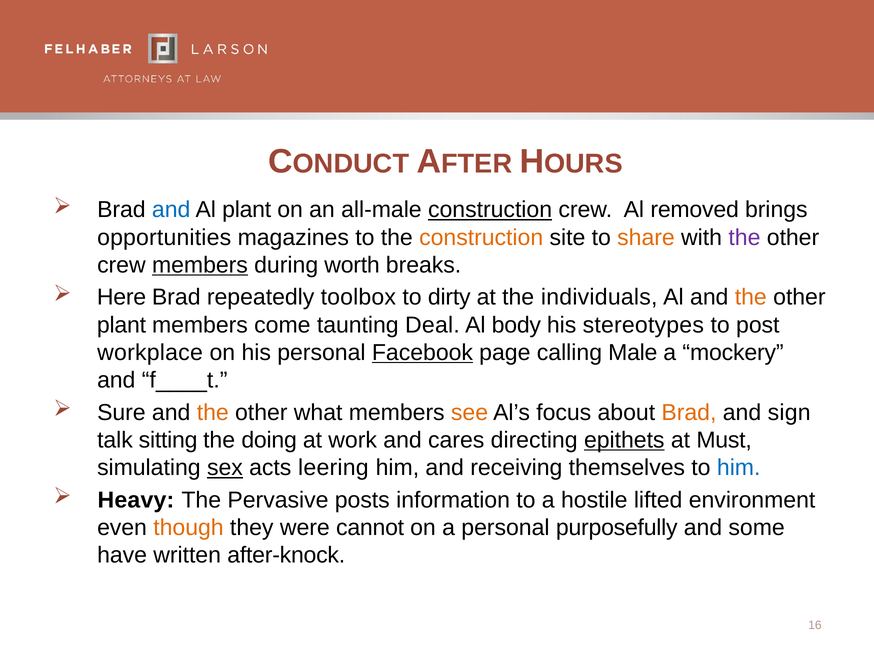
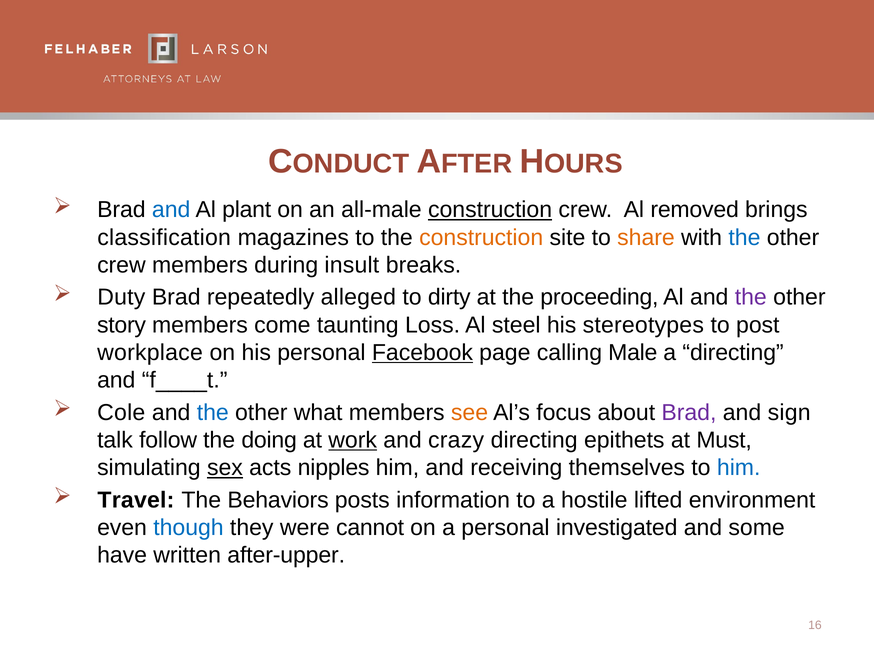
opportunities: opportunities -> classification
the at (744, 238) colour: purple -> blue
members at (200, 265) underline: present -> none
worth: worth -> insult
Here: Here -> Duty
toolbox: toolbox -> alleged
individuals: individuals -> proceeding
the at (751, 298) colour: orange -> purple
plant at (122, 325): plant -> story
Deal: Deal -> Loss
body: body -> steel
a mockery: mockery -> directing
Sure: Sure -> Cole
the at (213, 413) colour: orange -> blue
Brad at (689, 413) colour: orange -> purple
sitting: sitting -> follow
work underline: none -> present
cares: cares -> crazy
epithets underline: present -> none
leering: leering -> nipples
Heavy: Heavy -> Travel
Pervasive: Pervasive -> Behaviors
though colour: orange -> blue
purposefully: purposefully -> investigated
after-knock: after-knock -> after-upper
